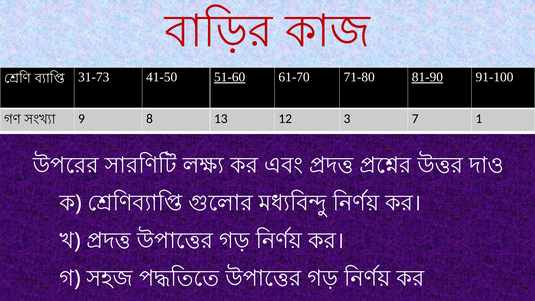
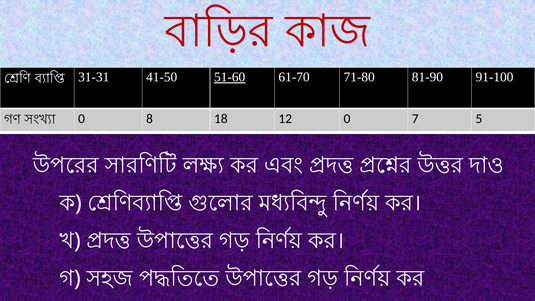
31-73: 31-73 -> 31-31
81-90 underline: present -> none
9 at (82, 119): 9 -> 0
13: 13 -> 18
12 3: 3 -> 0
1: 1 -> 5
